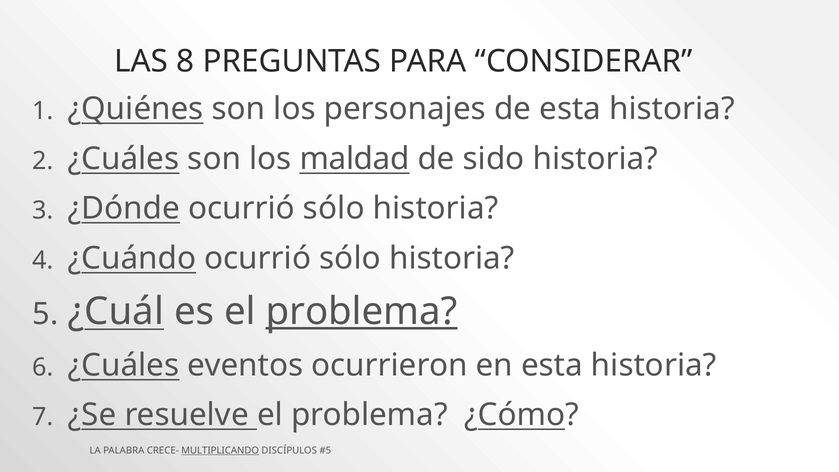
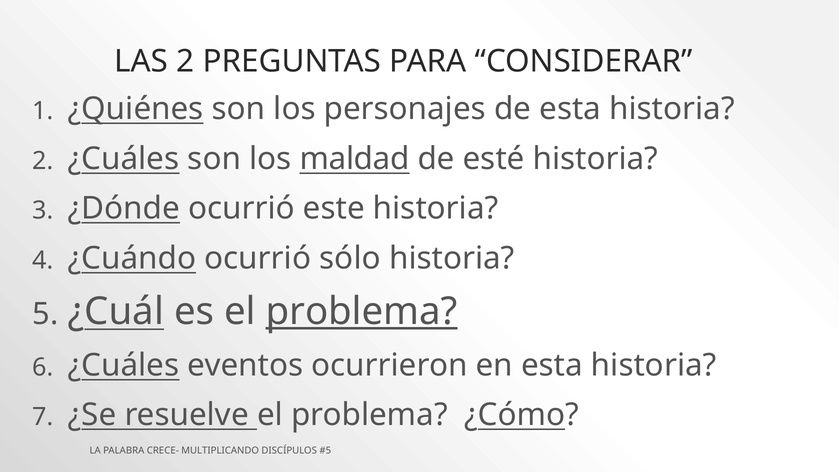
LAS 8: 8 -> 2
sido: sido -> esté
¿Dónde ocurrió sólo: sólo -> este
MULTIPLICANDO underline: present -> none
